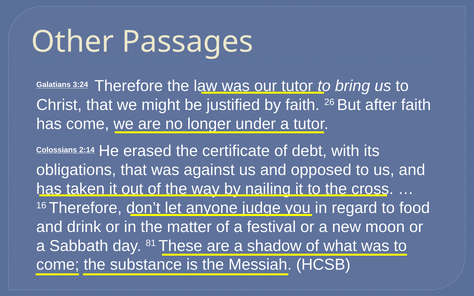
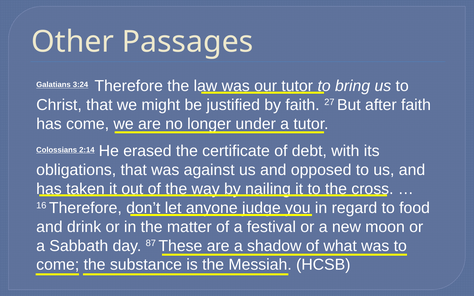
26: 26 -> 27
81: 81 -> 87
